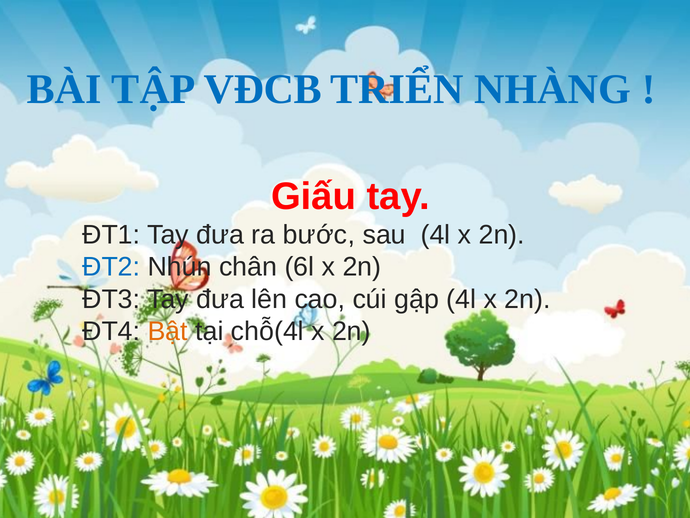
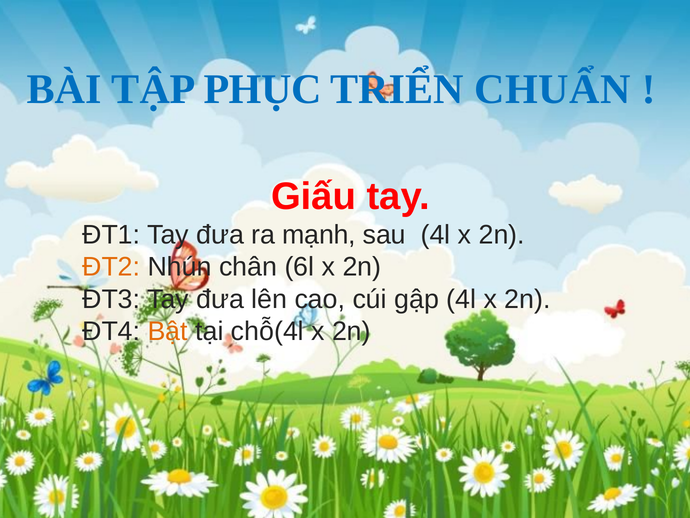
VĐCB: VĐCB -> PHỤC
NHÀNG: NHÀNG -> CHUẨN
bước: bước -> mạnh
ĐT2 colour: blue -> orange
